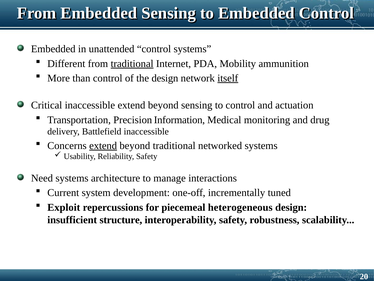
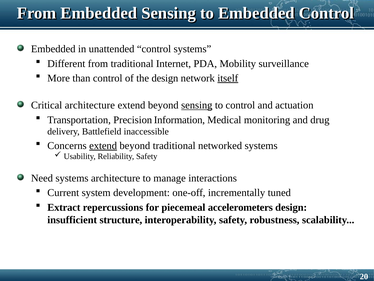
traditional at (132, 63) underline: present -> none
ammunition: ammunition -> surveillance
Critical inaccessible: inaccessible -> architecture
sensing at (197, 105) underline: none -> present
Exploit: Exploit -> Extract
heterogeneous: heterogeneous -> accelerometers
